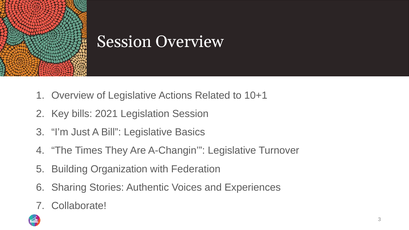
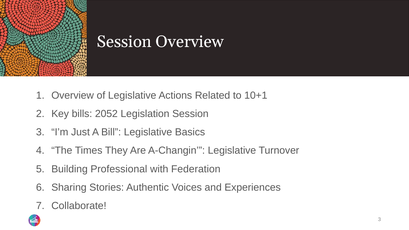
2021: 2021 -> 2052
Organization: Organization -> Professional
